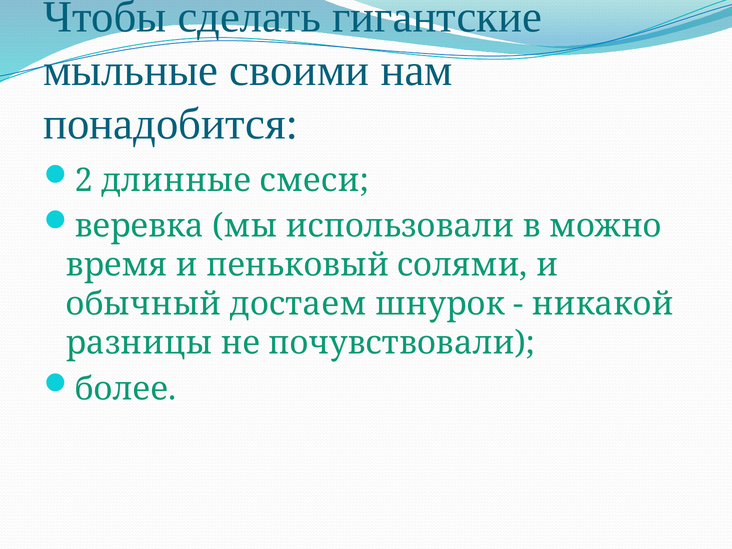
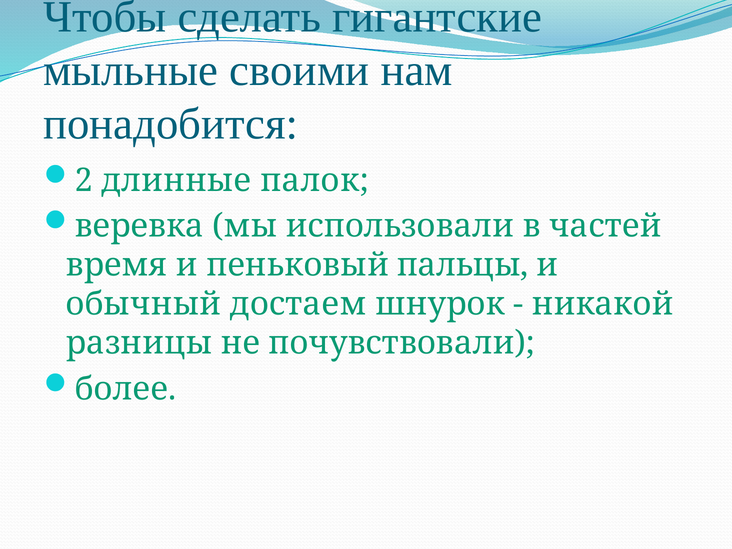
смеси: смеси -> палок
можно: можно -> частей
солями: солями -> пальцы
